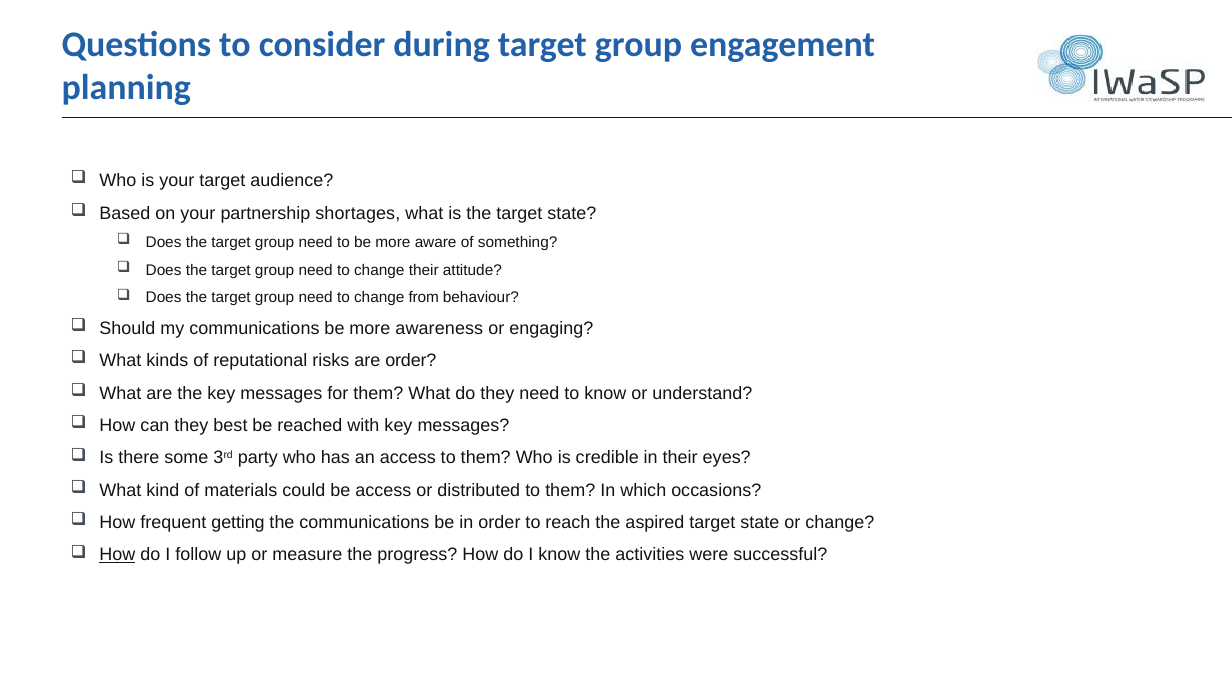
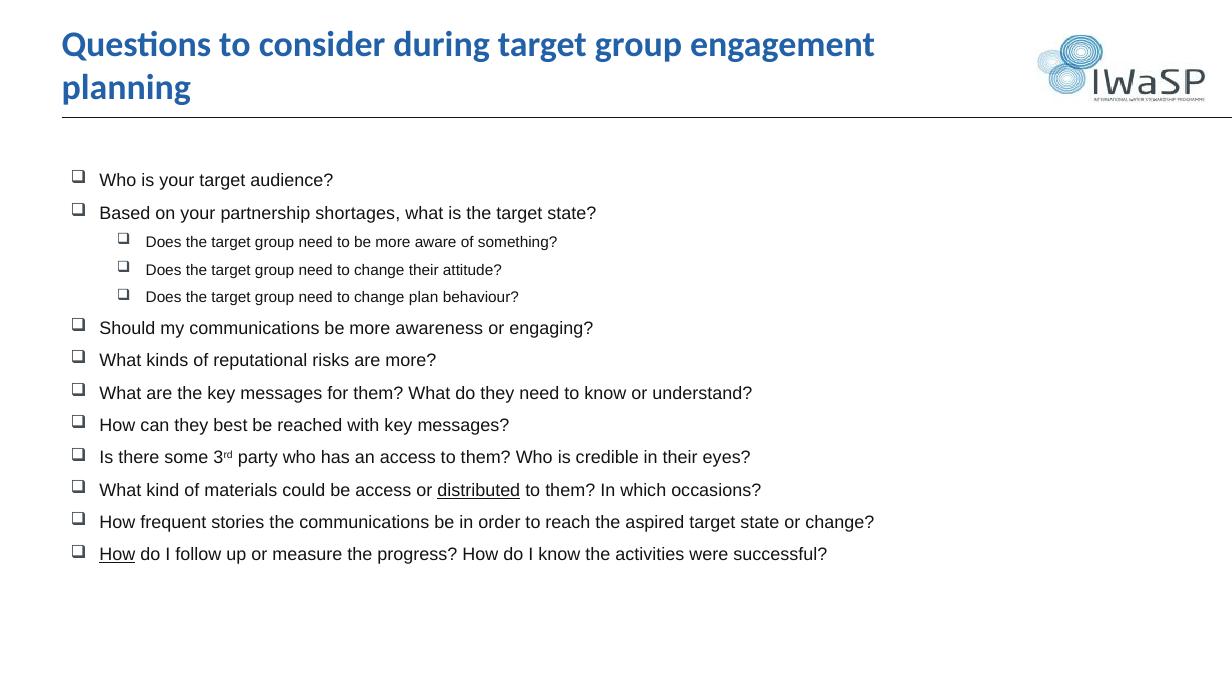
from: from -> plan
are order: order -> more
distributed underline: none -> present
getting: getting -> stories
